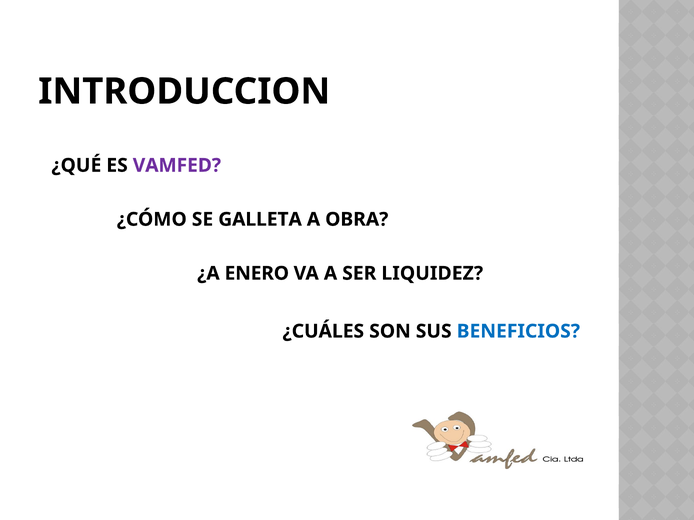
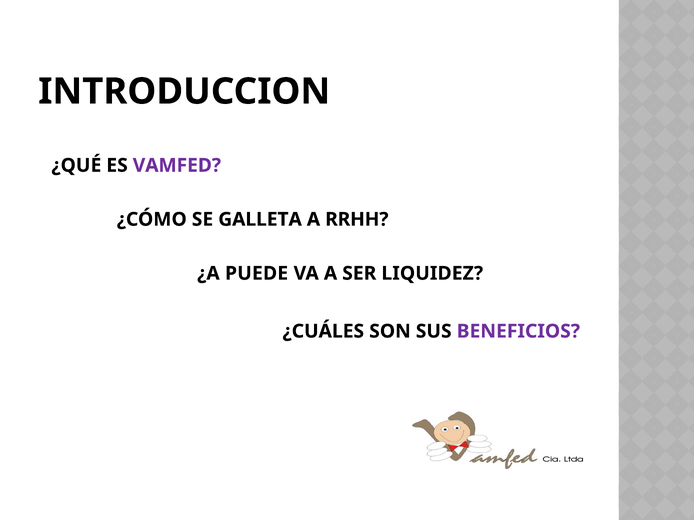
OBRA: OBRA -> RRHH
ENERO: ENERO -> PUEDE
BENEFICIOS colour: blue -> purple
